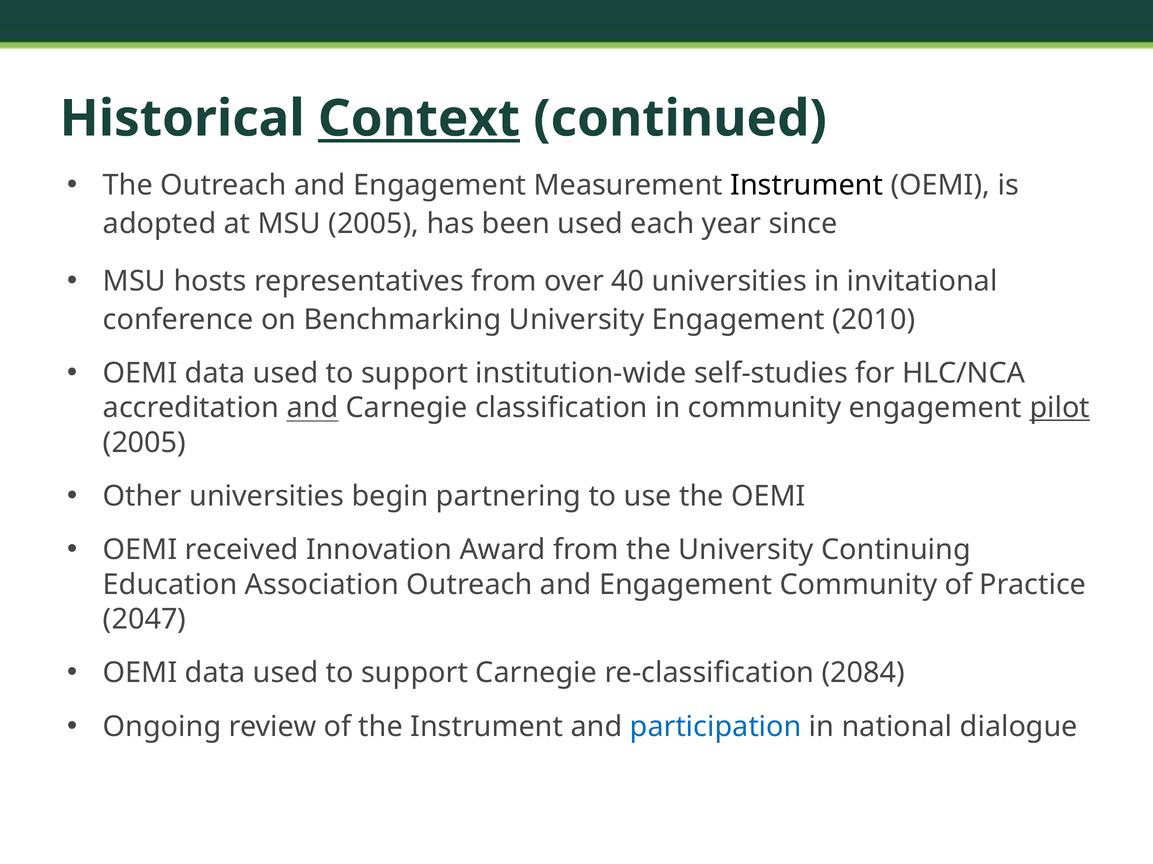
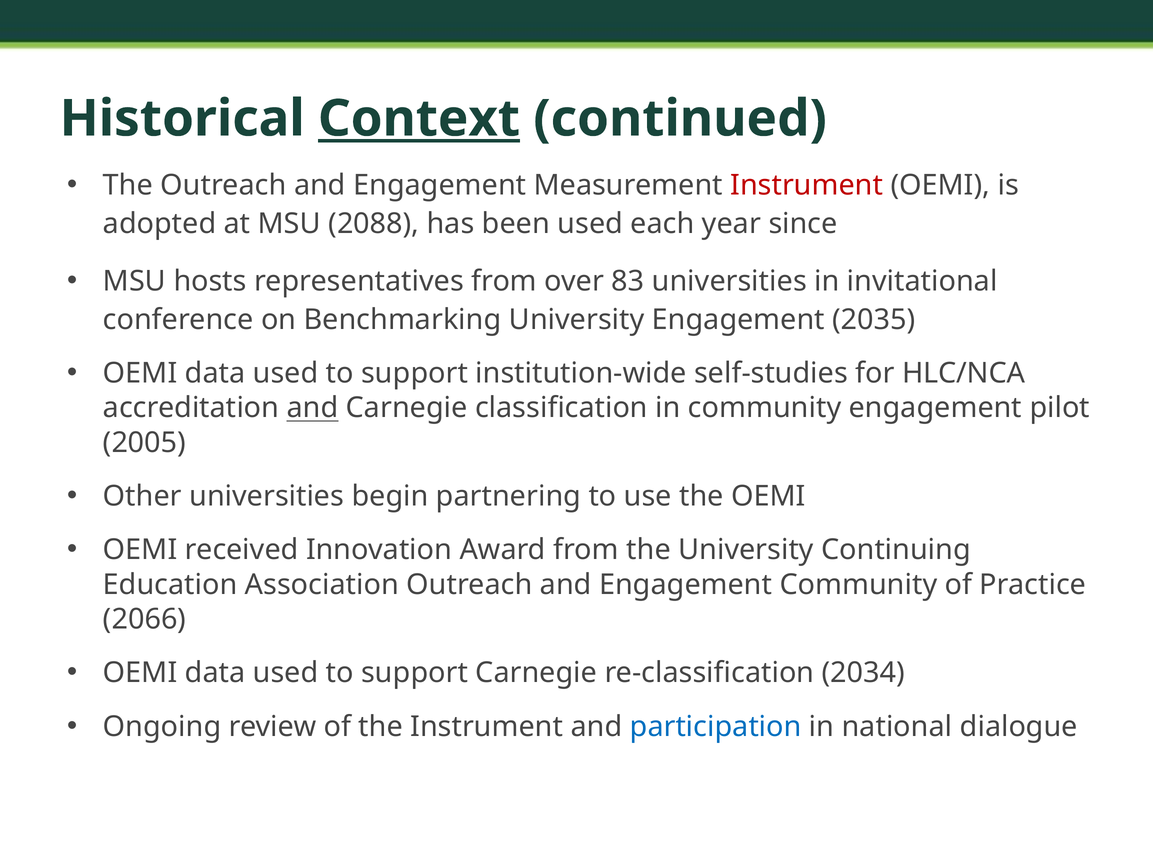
Instrument at (807, 186) colour: black -> red
MSU 2005: 2005 -> 2088
40: 40 -> 83
2010: 2010 -> 2035
pilot underline: present -> none
2047: 2047 -> 2066
2084: 2084 -> 2034
